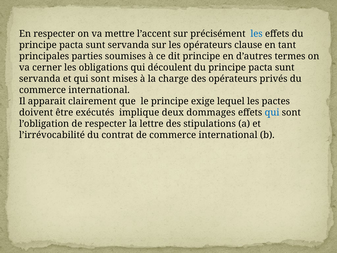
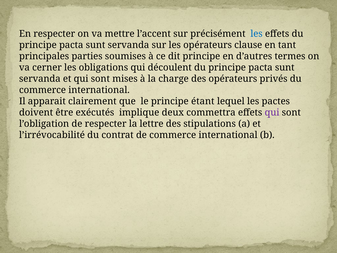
exige: exige -> étant
dommages: dommages -> commettra
qui at (272, 112) colour: blue -> purple
